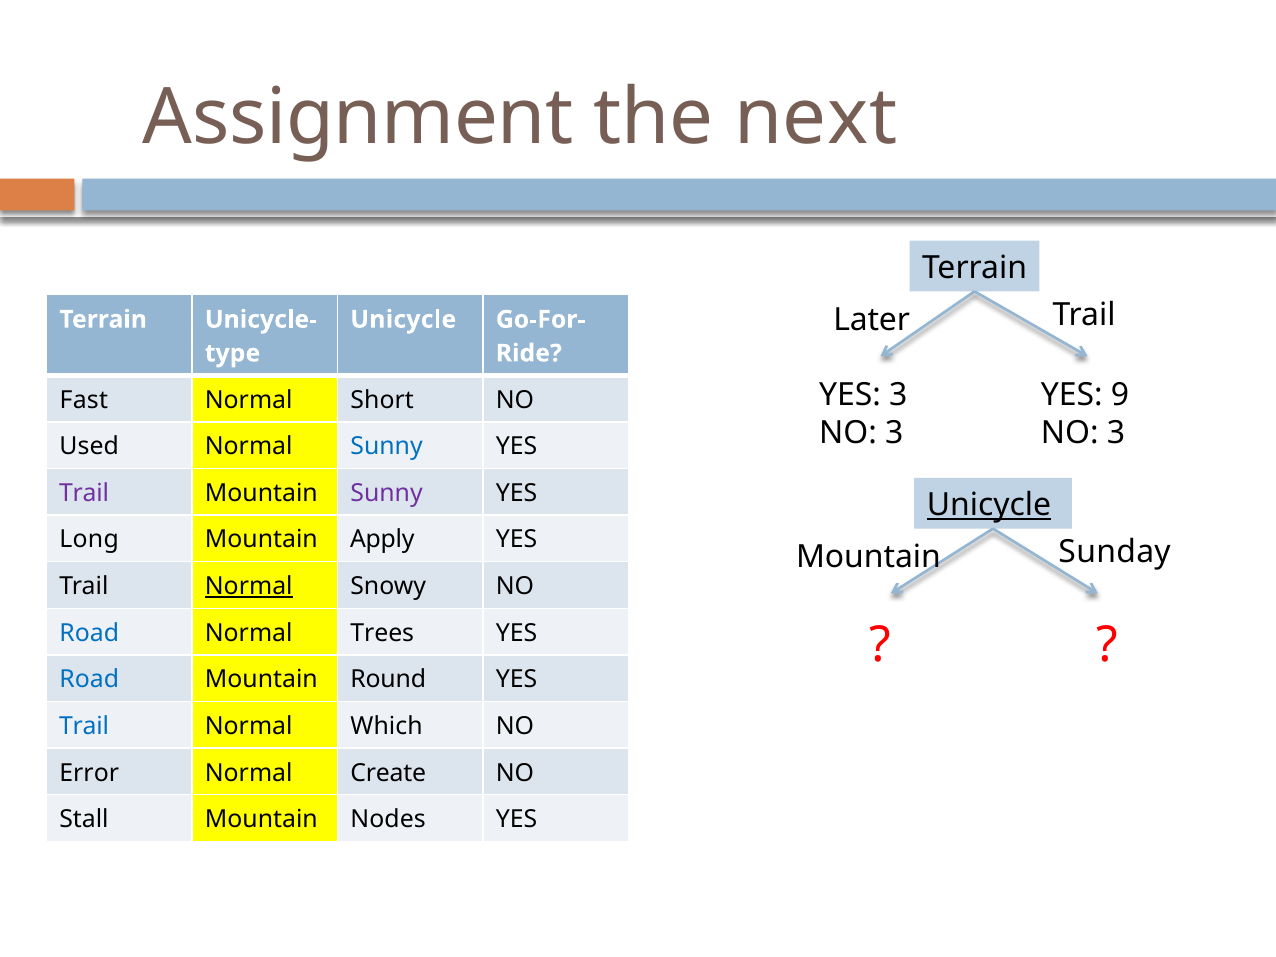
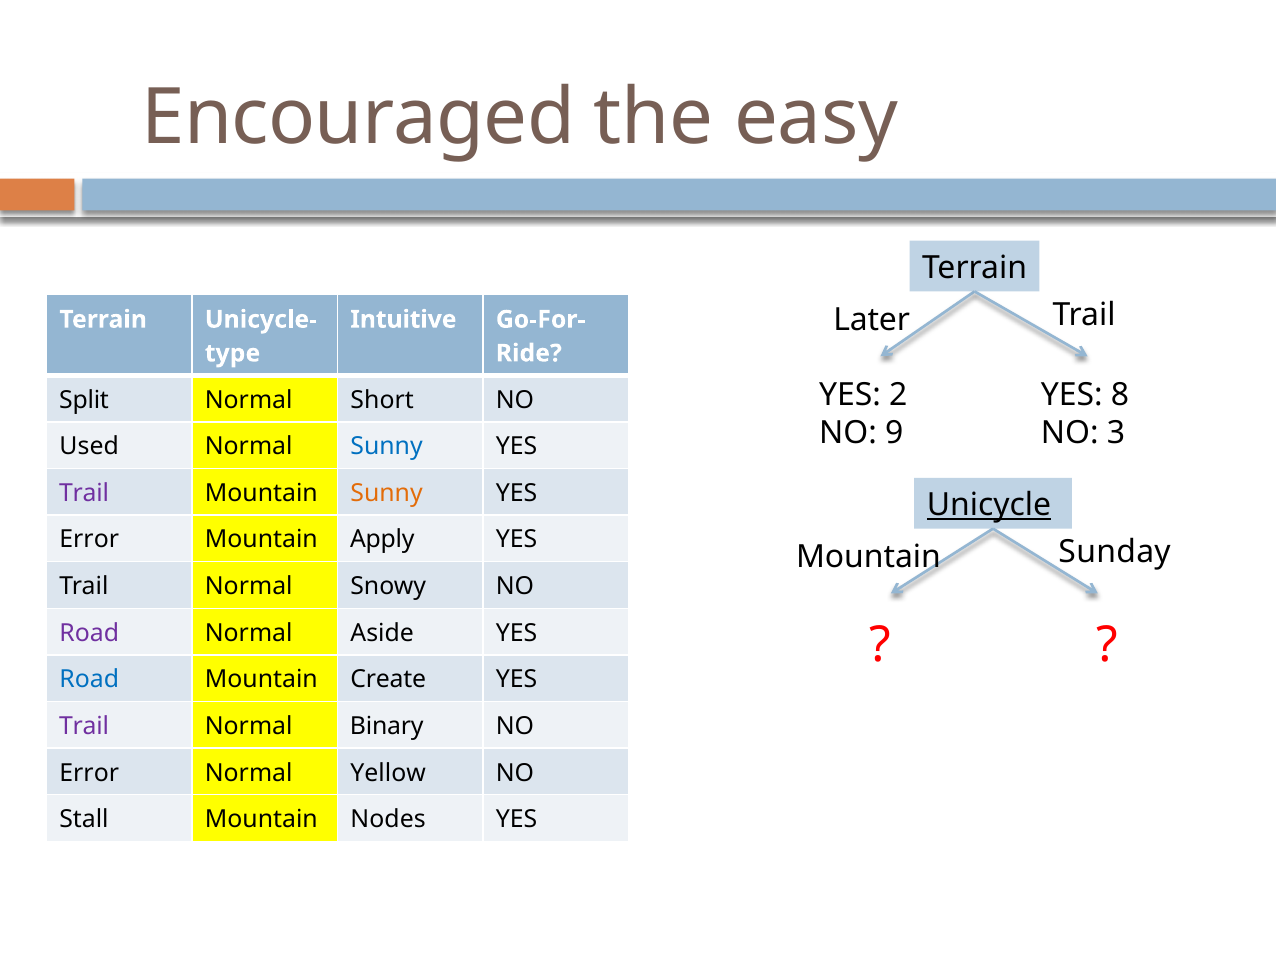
Assignment: Assignment -> Encouraged
next: next -> easy
Unicycle at (403, 320): Unicycle -> Intuitive
YES 3: 3 -> 2
9: 9 -> 8
Fast: Fast -> Split
3 at (894, 433): 3 -> 9
Sunny at (387, 493) colour: purple -> orange
Long at (89, 540): Long -> Error
Normal at (249, 586) underline: present -> none
Road at (89, 633) colour: blue -> purple
Trees: Trees -> Aside
Round: Round -> Create
Trail at (84, 726) colour: blue -> purple
Which: Which -> Binary
Create: Create -> Yellow
